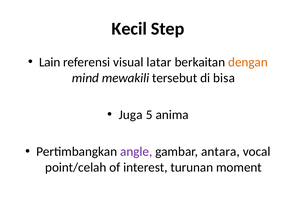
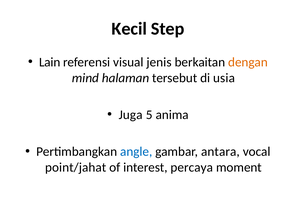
latar: latar -> jenis
mewakili: mewakili -> halaman
bisa: bisa -> usia
angle colour: purple -> blue
point/celah: point/celah -> point/jahat
turunan: turunan -> percaya
